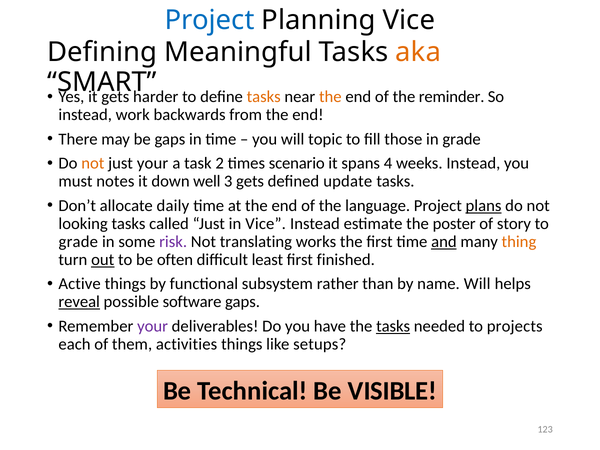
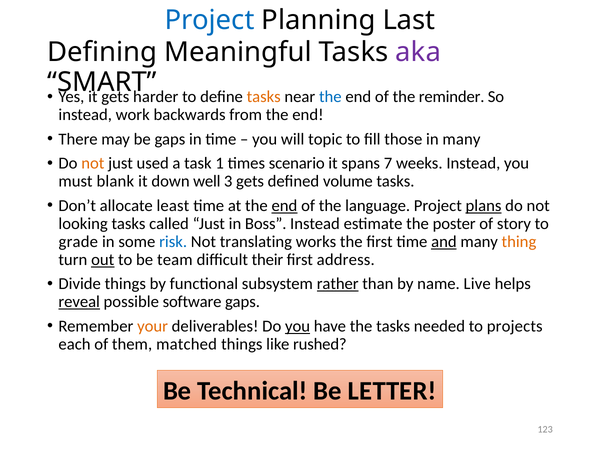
Planning Vice: Vice -> Last
aka colour: orange -> purple
the at (330, 97) colour: orange -> blue
in grade: grade -> many
just your: your -> used
2: 2 -> 1
4: 4 -> 7
notes: notes -> blank
update: update -> volume
daily: daily -> least
end at (284, 206) underline: none -> present
in Vice: Vice -> Boss
risk colour: purple -> blue
often: often -> team
least: least -> their
finished: finished -> address
Active: Active -> Divide
rather underline: none -> present
name Will: Will -> Live
your at (153, 326) colour: purple -> orange
you at (298, 326) underline: none -> present
tasks at (393, 326) underline: present -> none
activities: activities -> matched
setups: setups -> rushed
VISIBLE: VISIBLE -> LETTER
